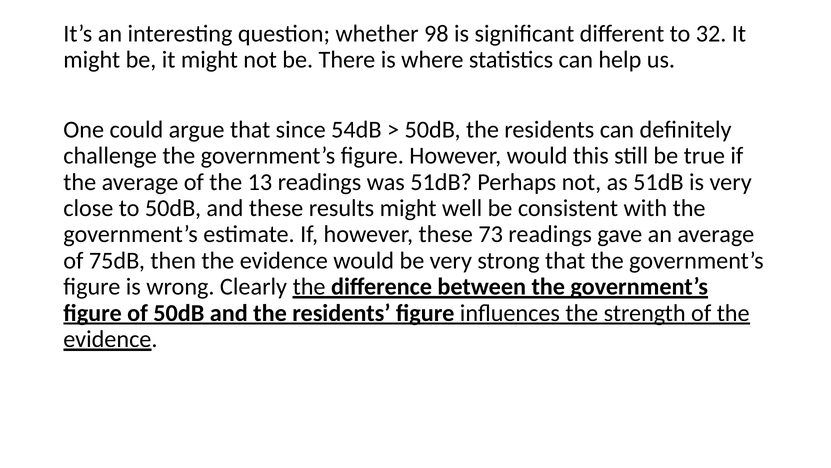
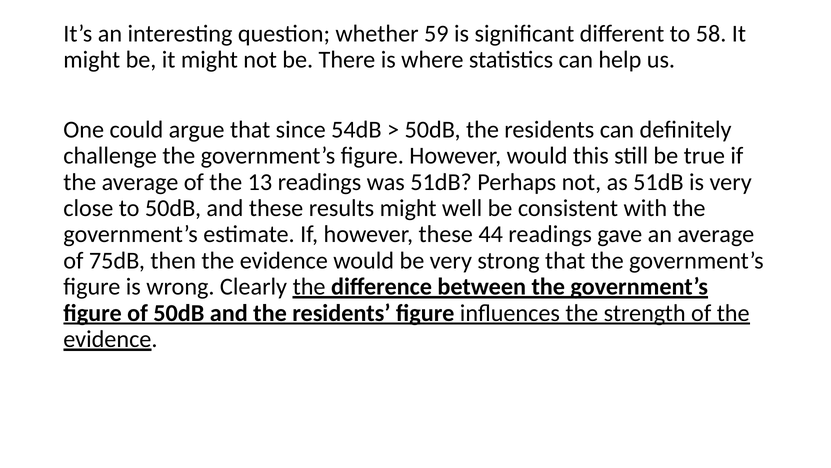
98: 98 -> 59
32: 32 -> 58
73: 73 -> 44
